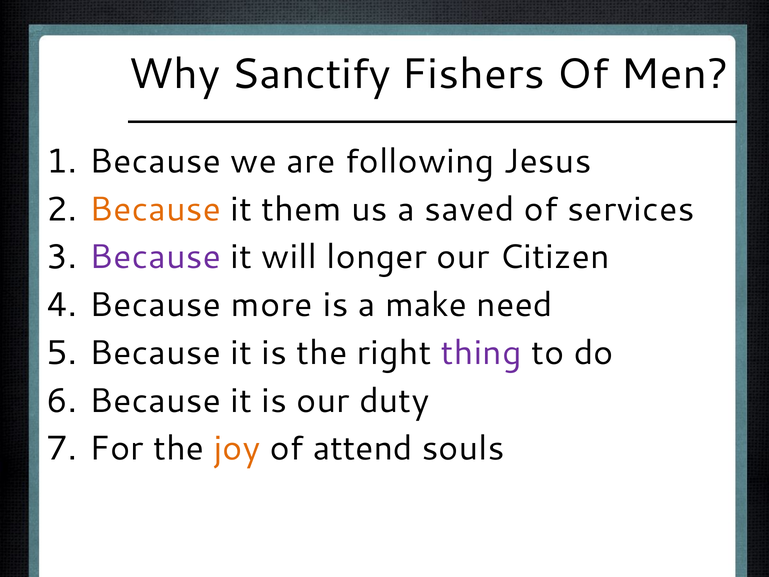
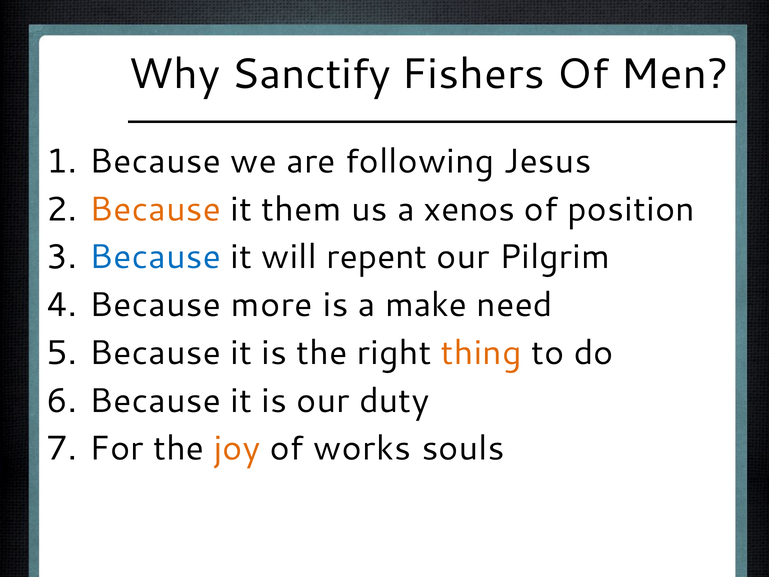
saved: saved -> xenos
services: services -> position
Because at (155, 257) colour: purple -> blue
longer: longer -> repent
Citizen: Citizen -> Pilgrim
thing colour: purple -> orange
attend: attend -> works
